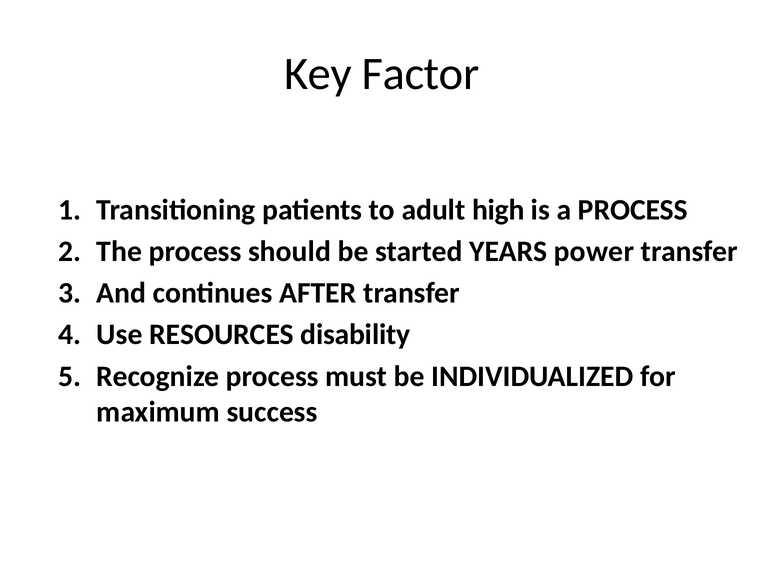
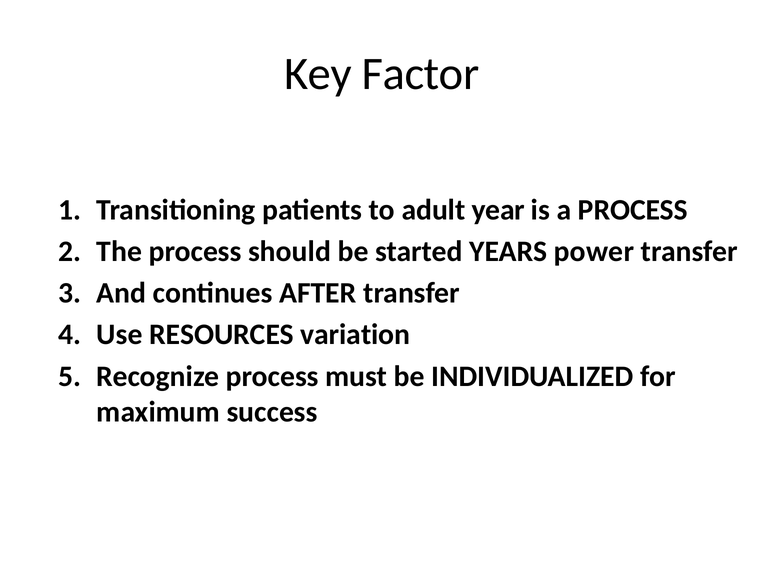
high: high -> year
disability: disability -> variation
